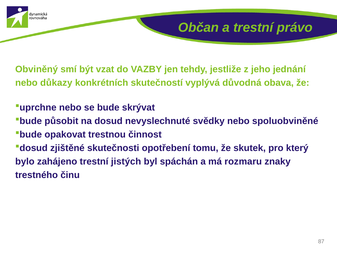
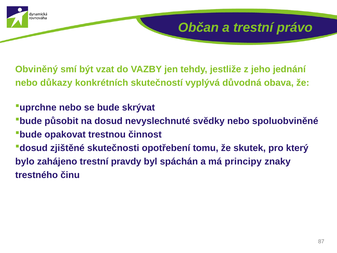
jistých: jistých -> pravdy
rozmaru: rozmaru -> principy
